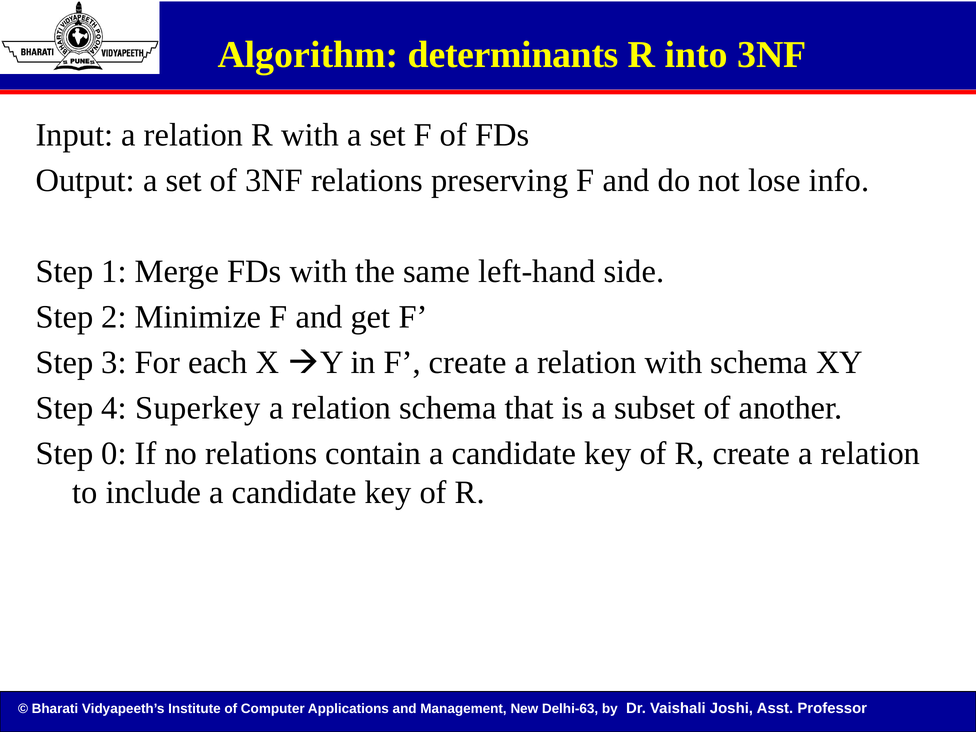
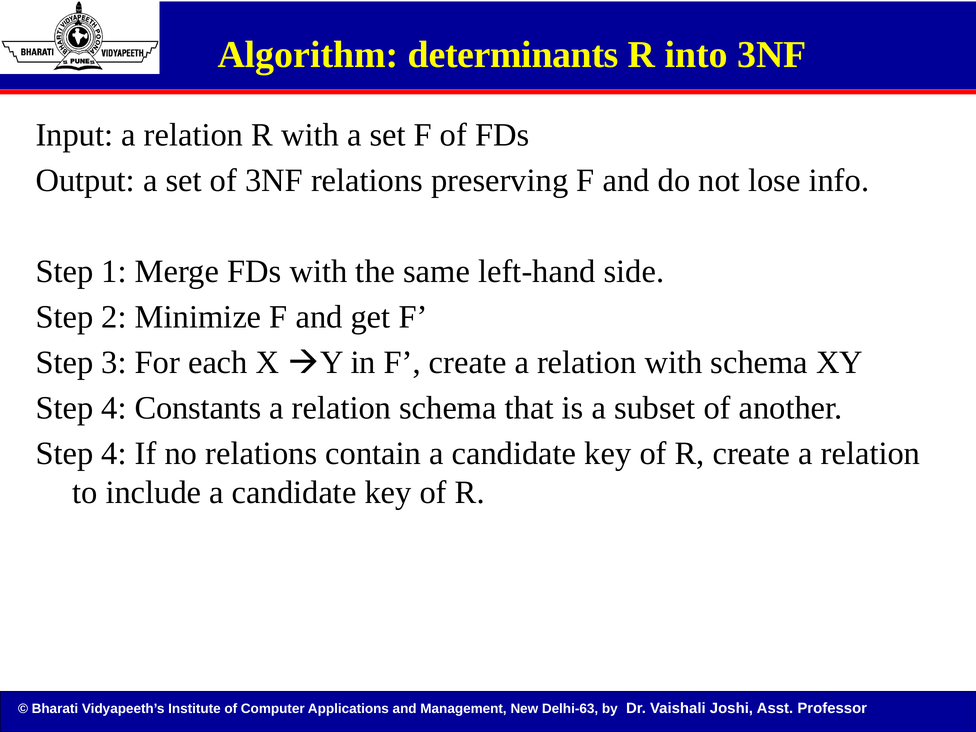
Superkey: Superkey -> Constants
0 at (114, 454): 0 -> 4
